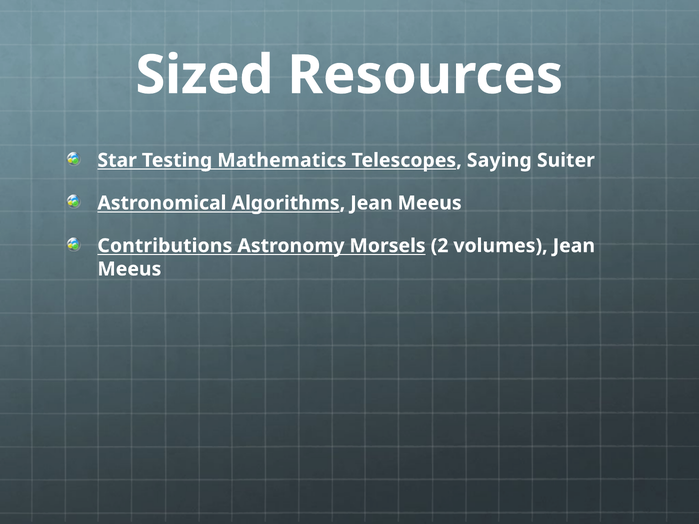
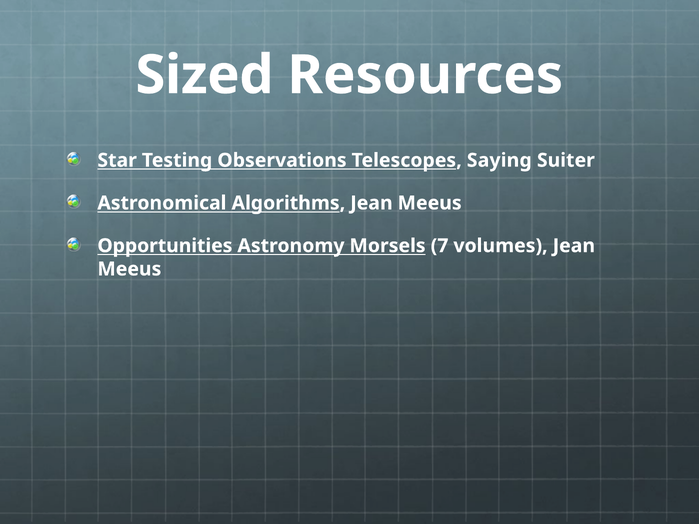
Mathematics: Mathematics -> Observations
Contributions: Contributions -> Opportunities
2: 2 -> 7
